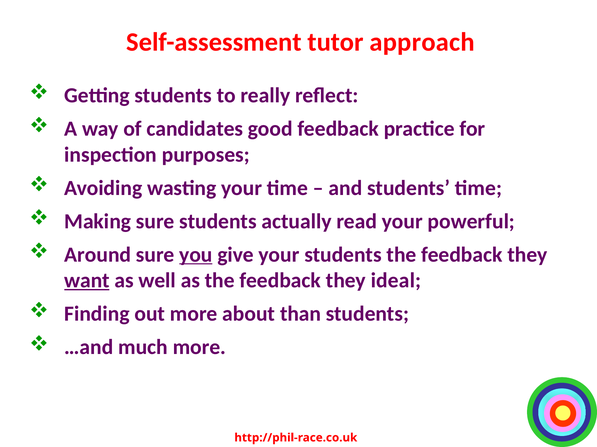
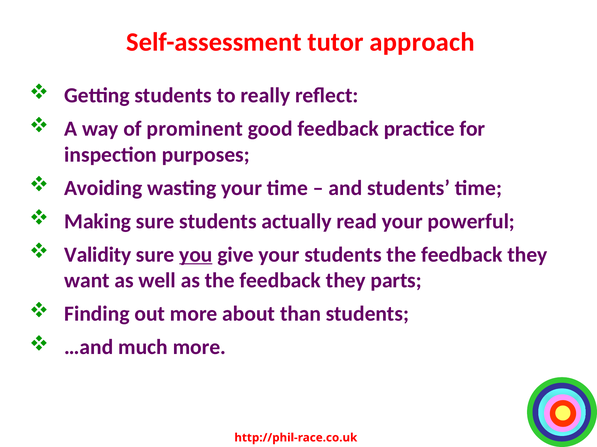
candidates: candidates -> prominent
Around: Around -> Validity
want underline: present -> none
ideal: ideal -> parts
